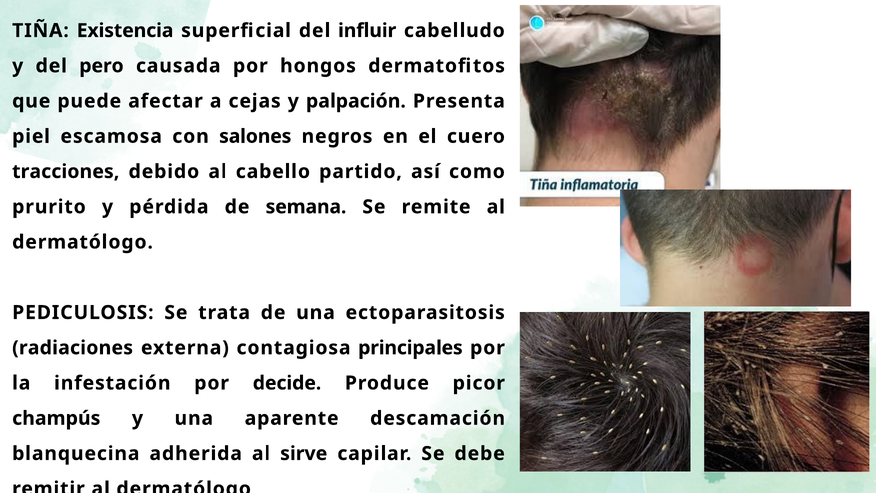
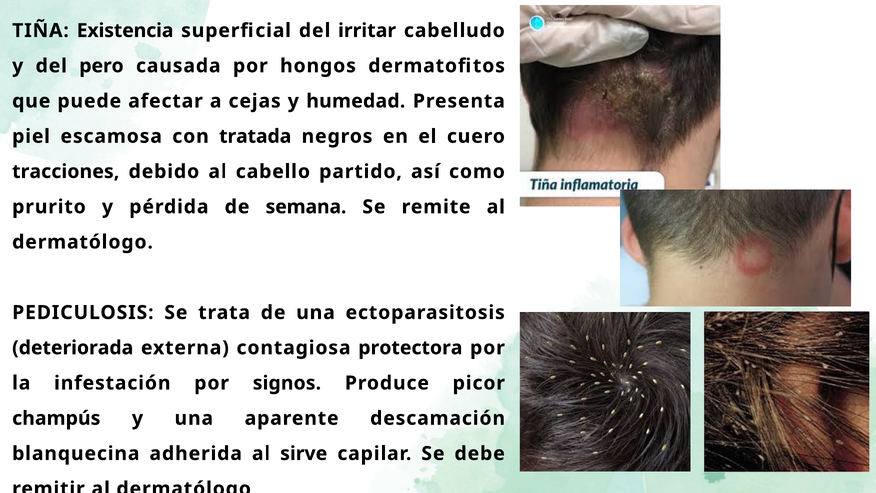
influir: influir -> irritar
palpación: palpación -> humedad
salones: salones -> tratada
radiaciones: radiaciones -> deteriorada
principales: principales -> protectora
decide: decide -> signos
